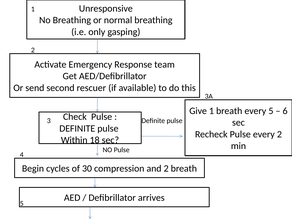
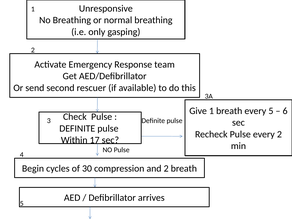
18: 18 -> 17
